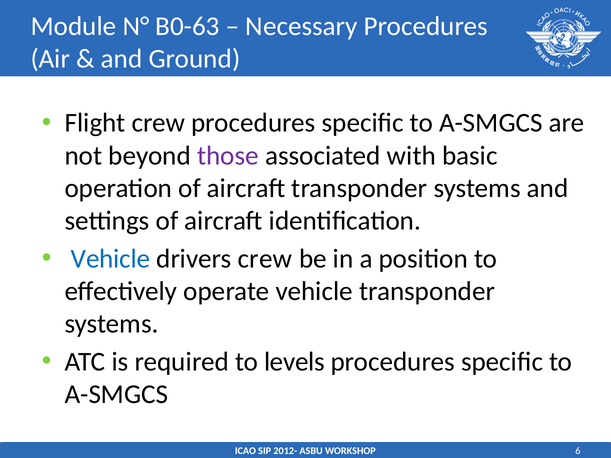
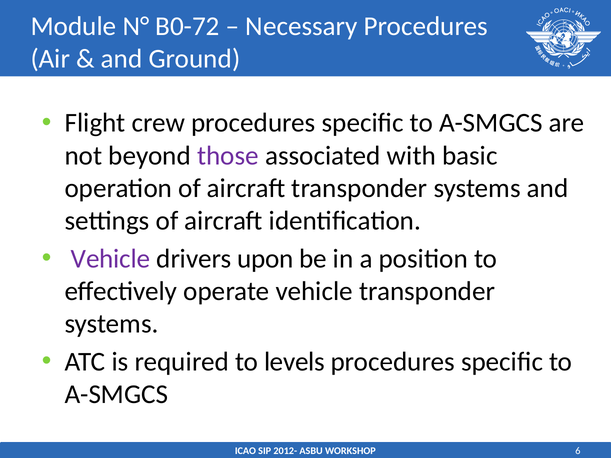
B0-63: B0-63 -> B0-72
Vehicle at (111, 259) colour: blue -> purple
drivers crew: crew -> upon
